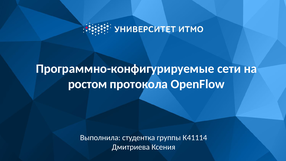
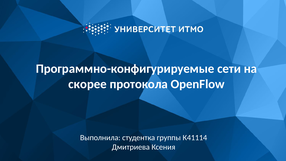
ростом: ростом -> скорее
